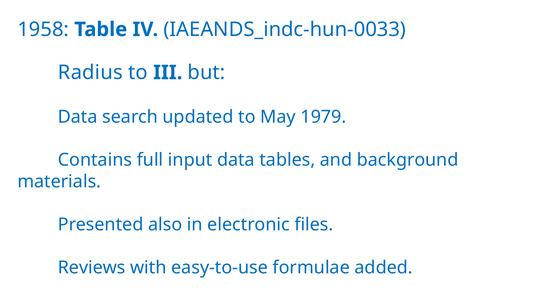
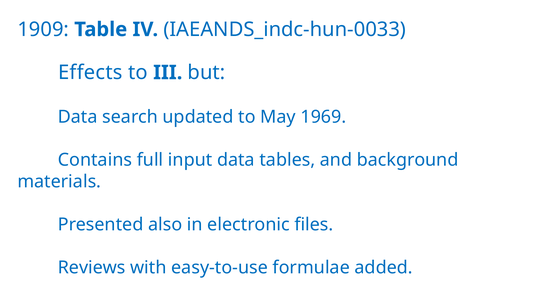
1958: 1958 -> 1909
Radius: Radius -> Effects
1979: 1979 -> 1969
